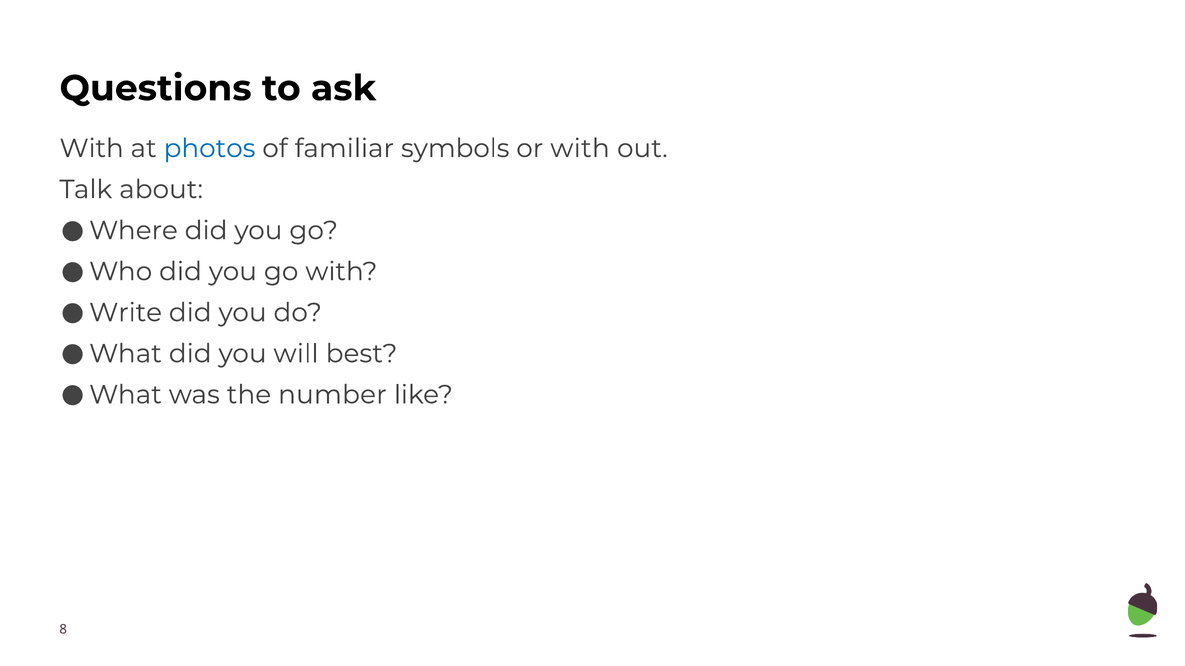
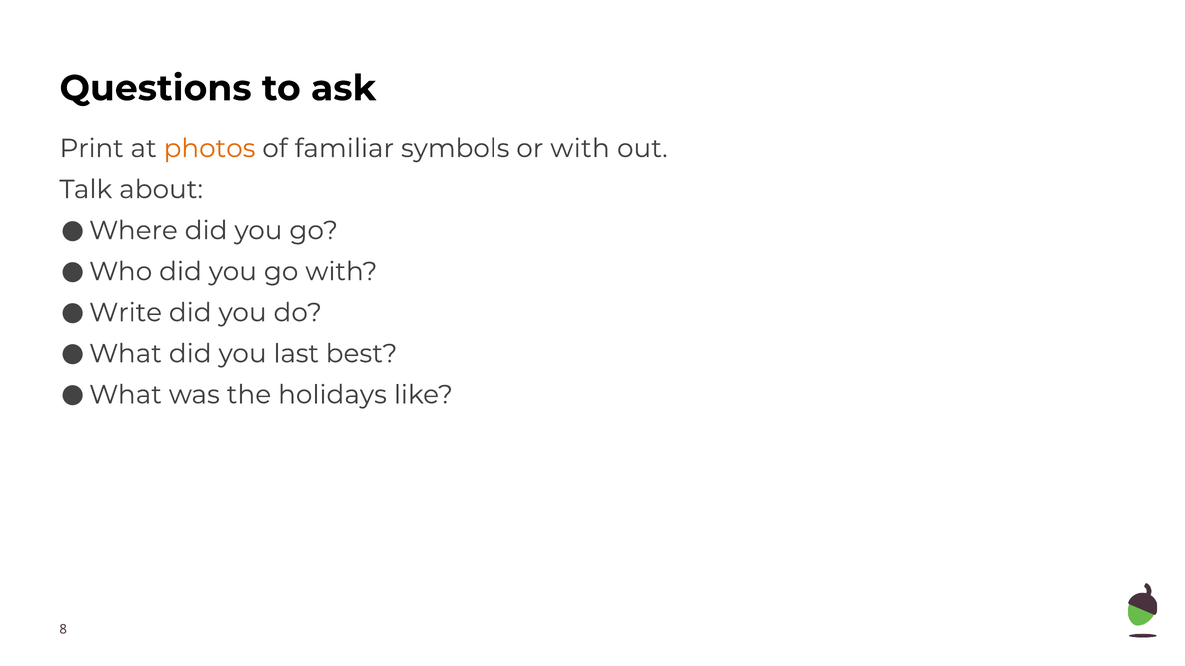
With at (92, 149): With -> Print
photos colour: blue -> orange
will: will -> last
number: number -> holidays
